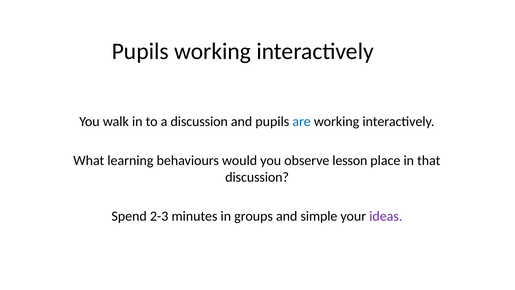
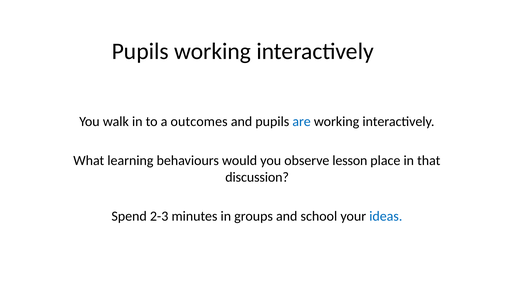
a discussion: discussion -> outcomes
simple: simple -> school
ideas colour: purple -> blue
